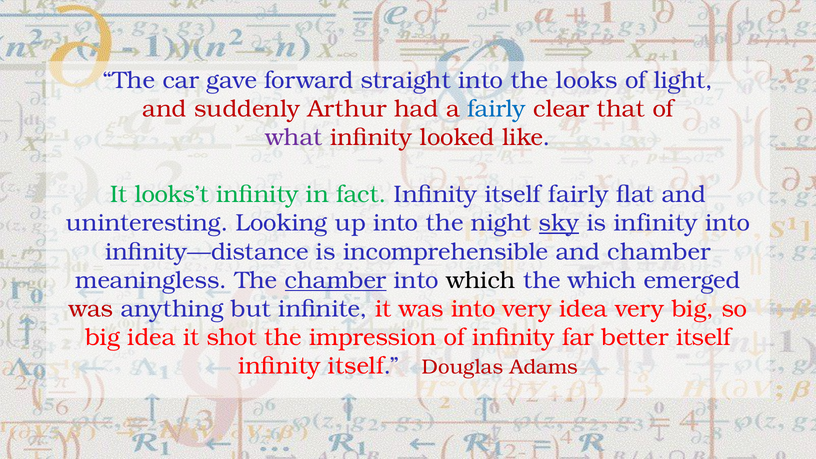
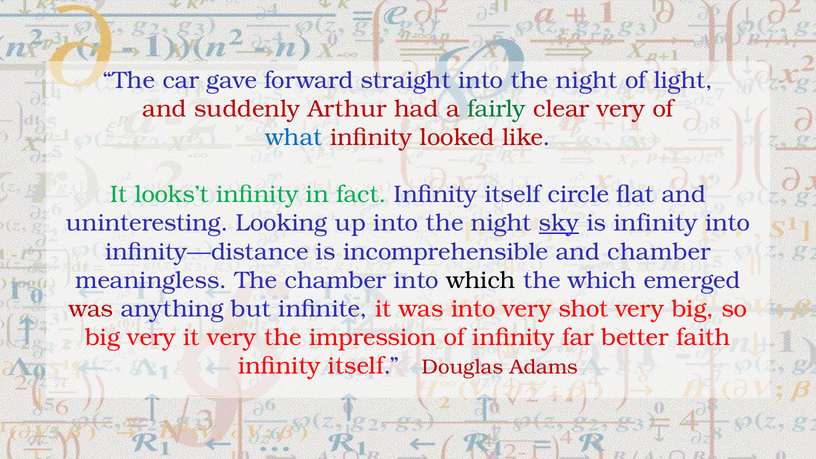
straight into the looks: looks -> night
fairly at (497, 109) colour: blue -> green
clear that: that -> very
what colour: purple -> blue
itself fairly: fairly -> circle
chamber at (336, 280) underline: present -> none
very idea: idea -> shot
big idea: idea -> very
it shot: shot -> very
better itself: itself -> faith
